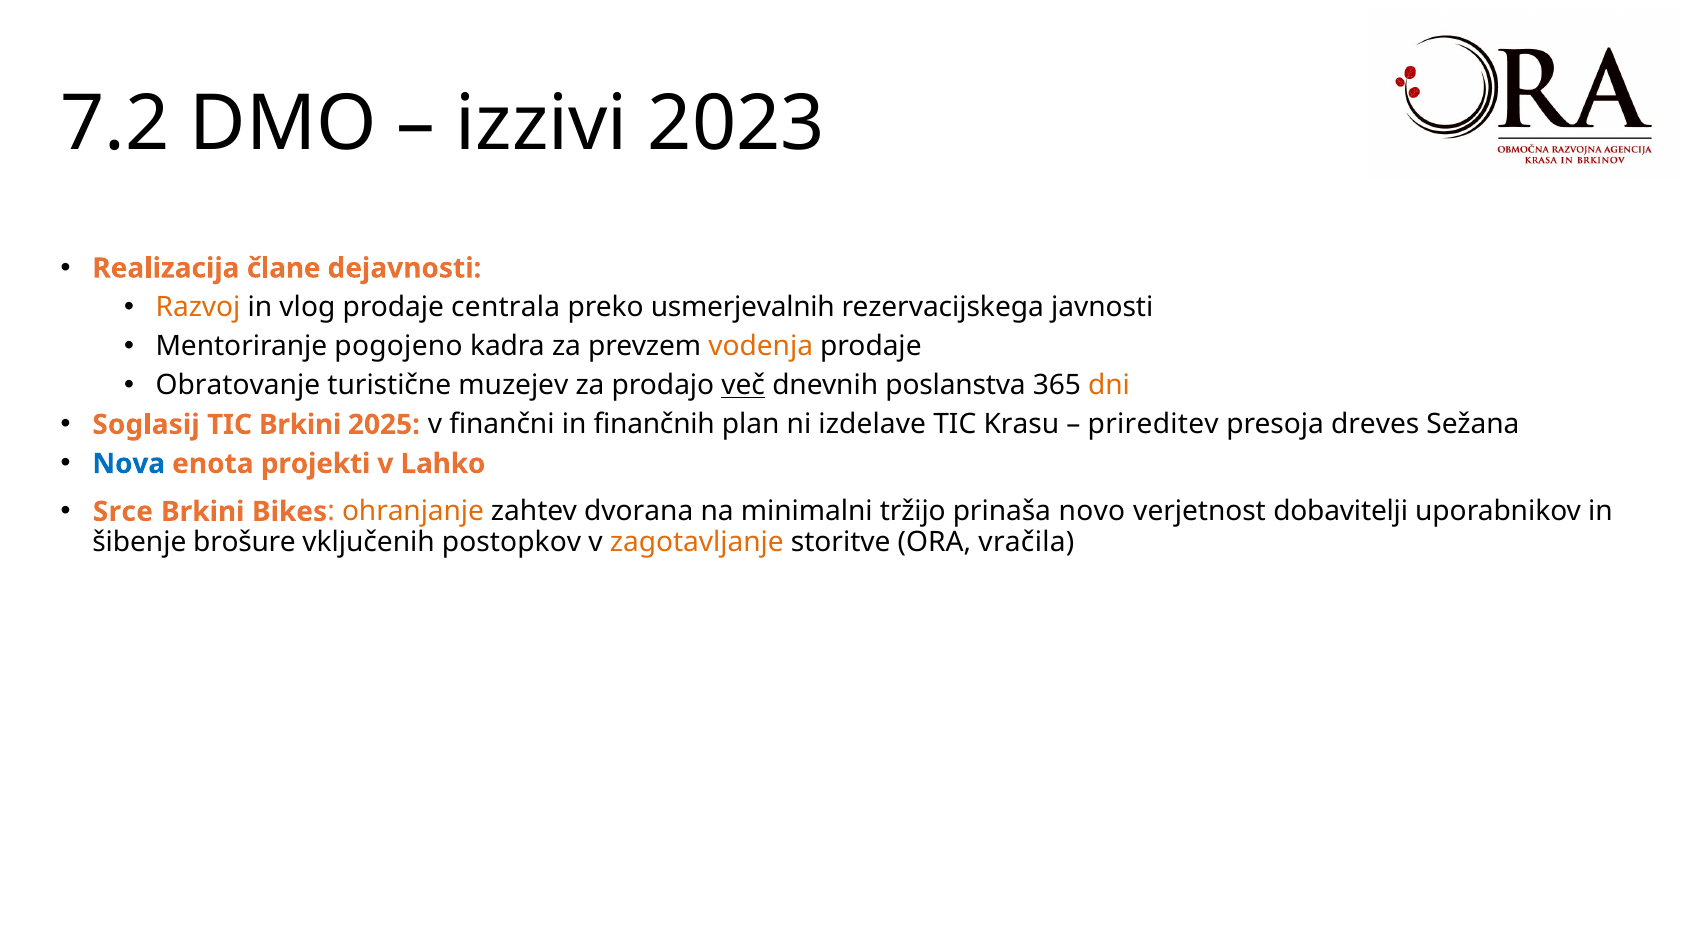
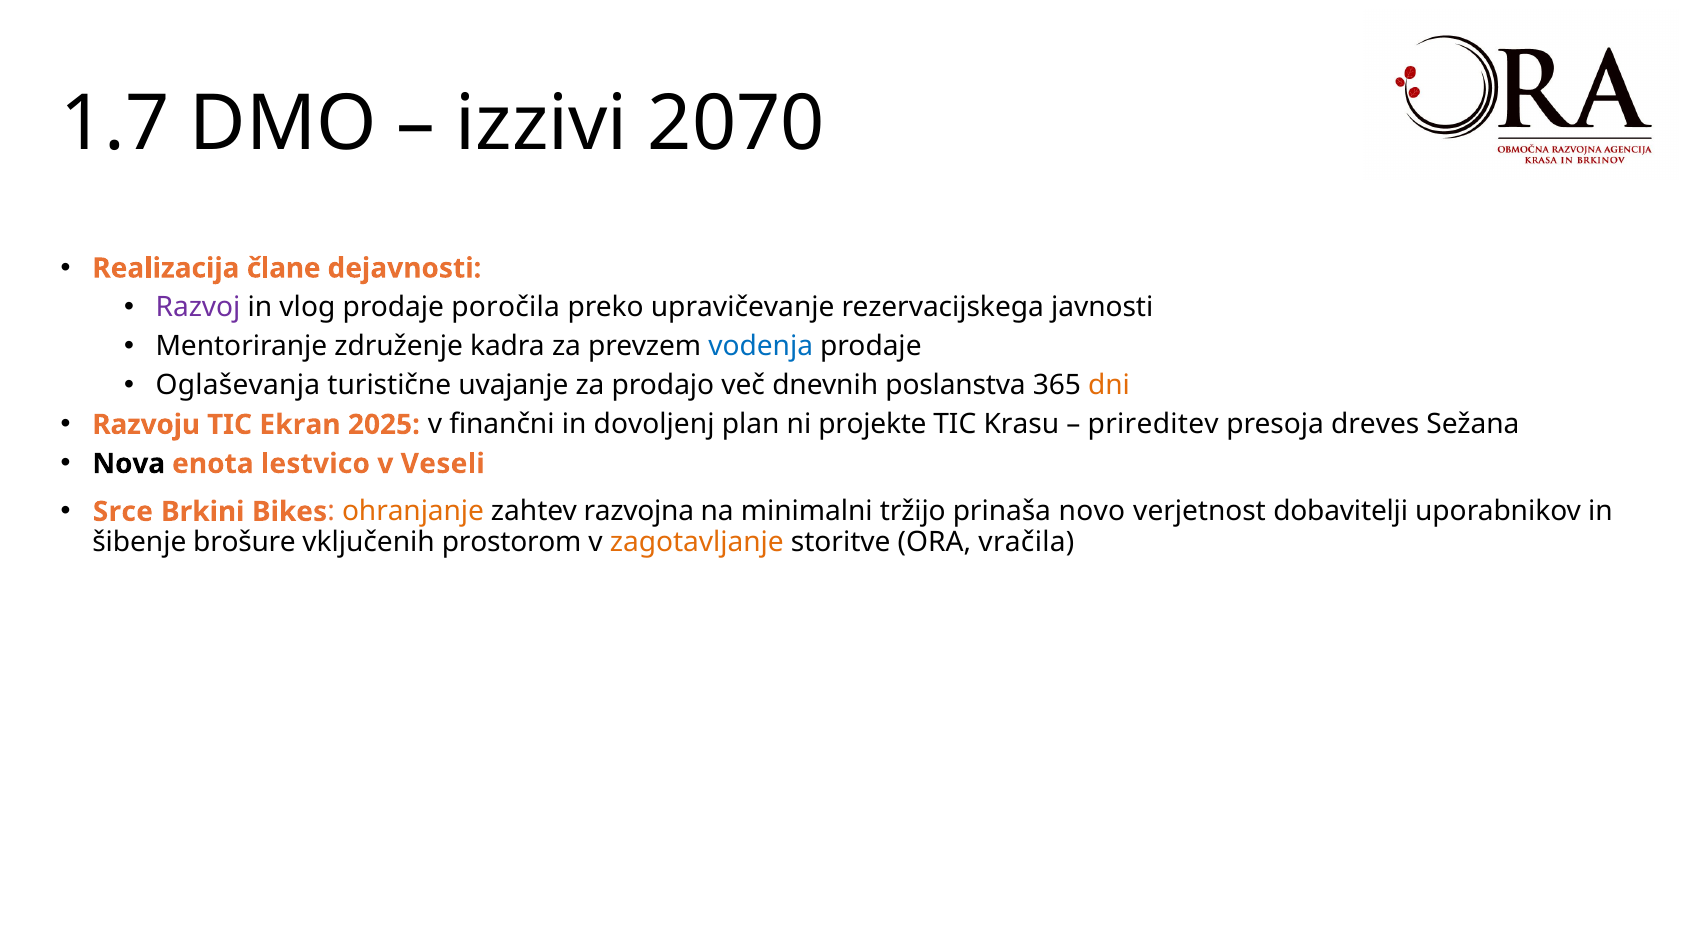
7.2: 7.2 -> 1.7
2023: 2023 -> 2070
Razvoj colour: orange -> purple
centrala: centrala -> poročila
usmerjevalnih: usmerjevalnih -> upravičevanje
pogojeno: pogojeno -> združenje
vodenja colour: orange -> blue
Obratovanje: Obratovanje -> Oglaševanja
muzejev: muzejev -> uvajanje
več underline: present -> none
Soglasij: Soglasij -> Razvoju
TIC Brkini: Brkini -> Ekran
finančnih: finančnih -> dovoljenj
izdelave: izdelave -> projekte
Nova colour: blue -> black
projekti: projekti -> lestvico
Lahko: Lahko -> Veseli
dvorana: dvorana -> razvojna
postopkov: postopkov -> prostorom
